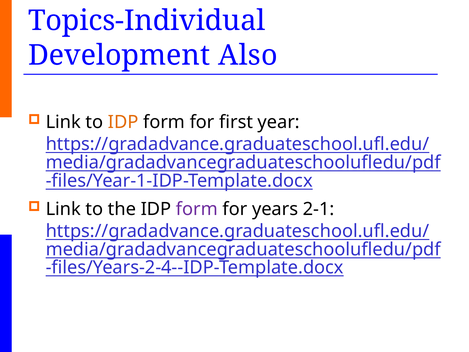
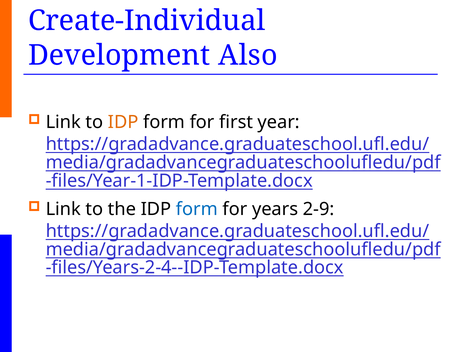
Topics-Individual: Topics-Individual -> Create-Individual
form at (197, 209) colour: purple -> blue
2-1: 2-1 -> 2-9
